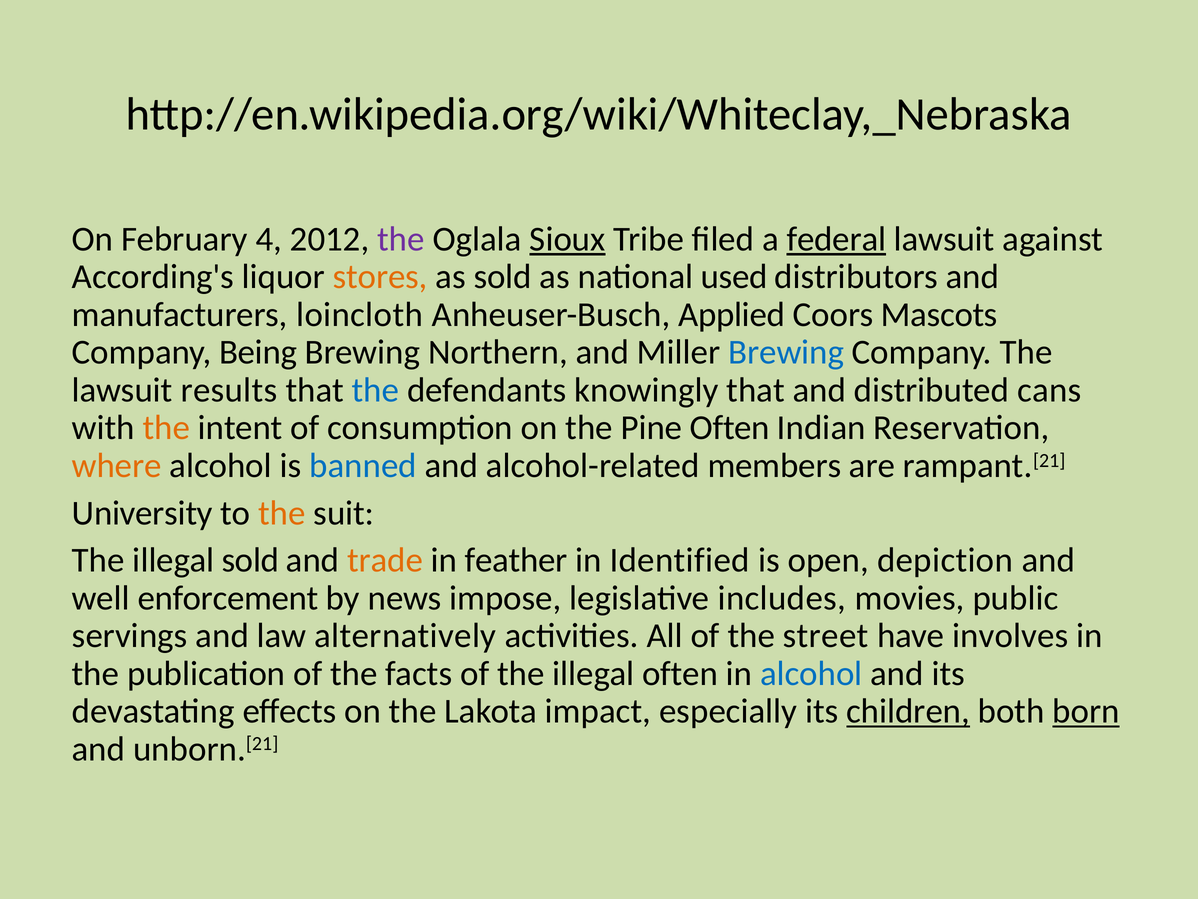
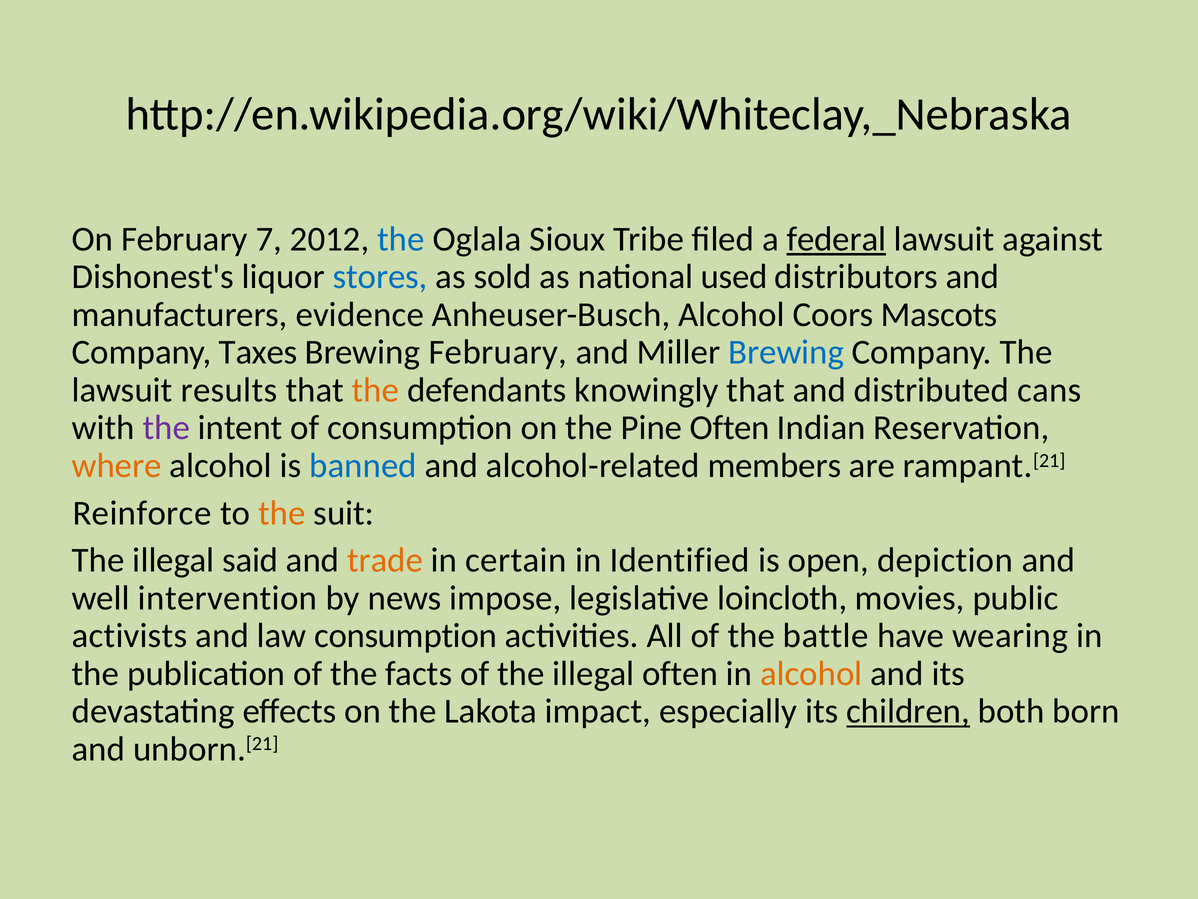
4: 4 -> 7
the at (401, 239) colour: purple -> blue
Sioux underline: present -> none
According's: According's -> Dishonest's
stores colour: orange -> blue
loincloth: loincloth -> evidence
Anheuser-Busch Applied: Applied -> Alcohol
Being: Being -> Taxes
Brewing Northern: Northern -> February
the at (375, 390) colour: blue -> orange
the at (166, 428) colour: orange -> purple
University: University -> Reinforce
illegal sold: sold -> said
feather: feather -> certain
enforcement: enforcement -> intervention
includes: includes -> loincloth
servings: servings -> activists
law alternatively: alternatively -> consumption
street: street -> battle
involves: involves -> wearing
alcohol at (811, 673) colour: blue -> orange
born underline: present -> none
